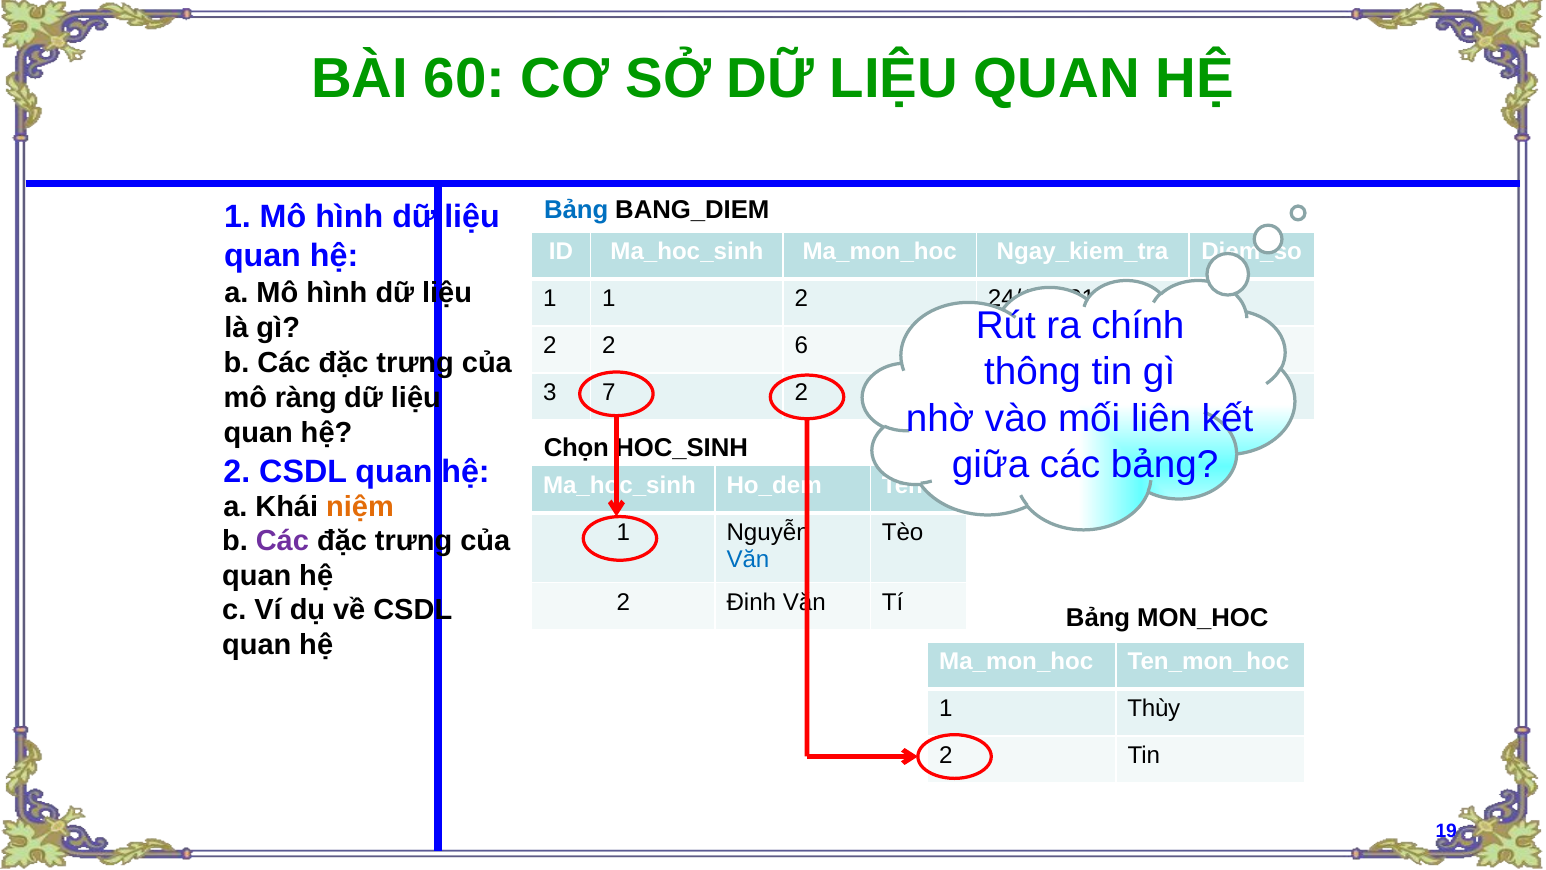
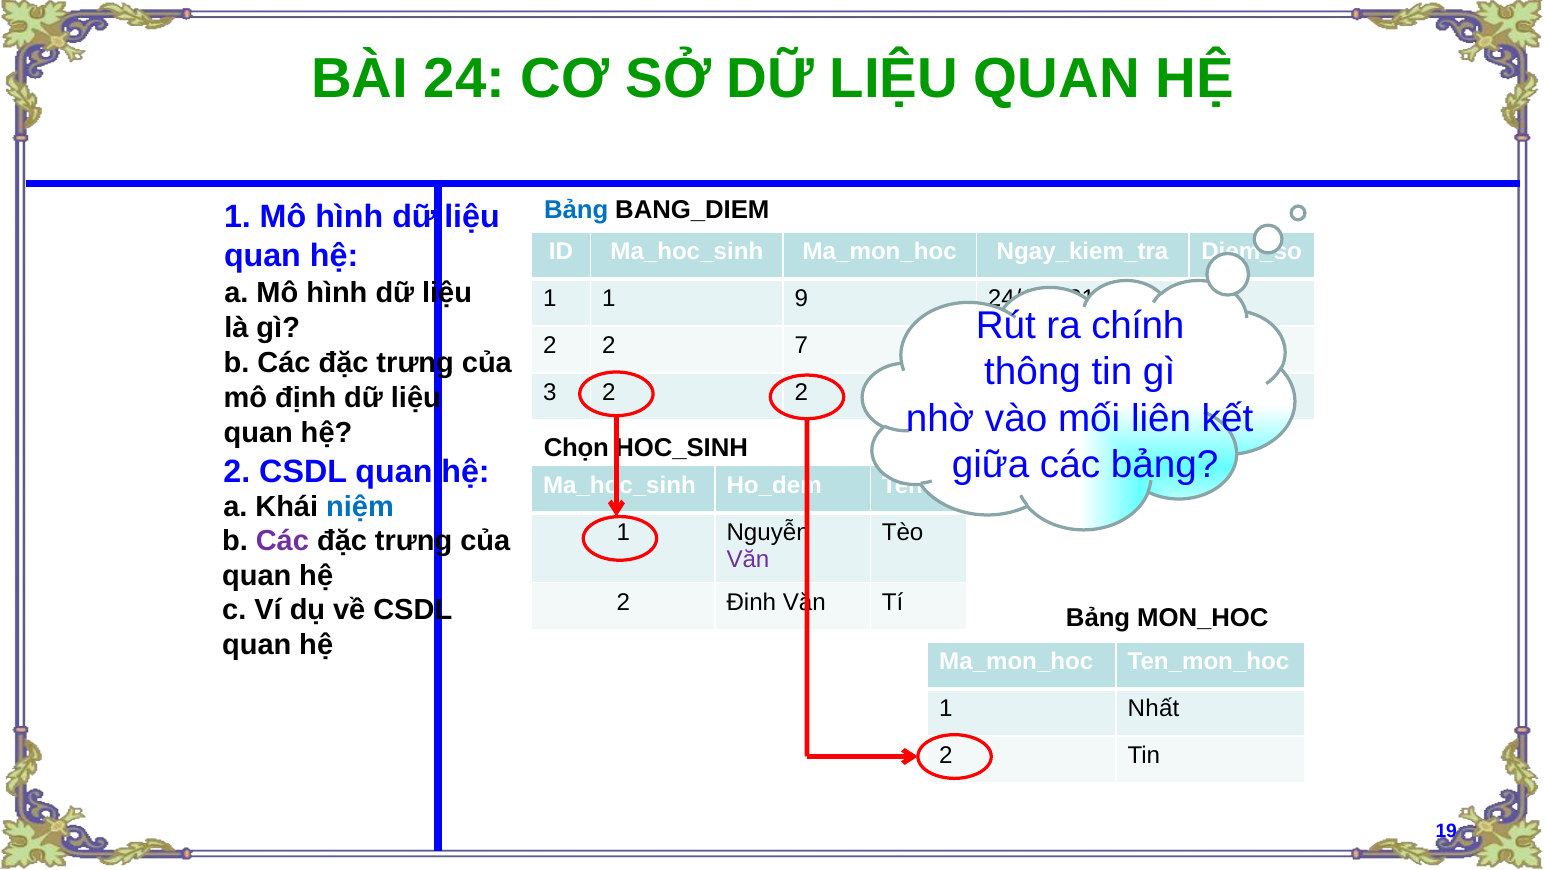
60: 60 -> 24
1 2: 2 -> 9
6: 6 -> 7
3 7: 7 -> 2
ràng: ràng -> định
niệm colour: orange -> blue
Văn at (748, 559) colour: blue -> purple
Thùy: Thùy -> Nhất
